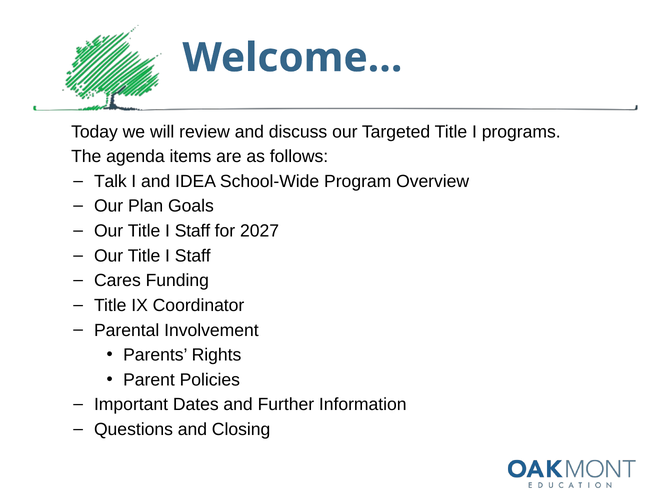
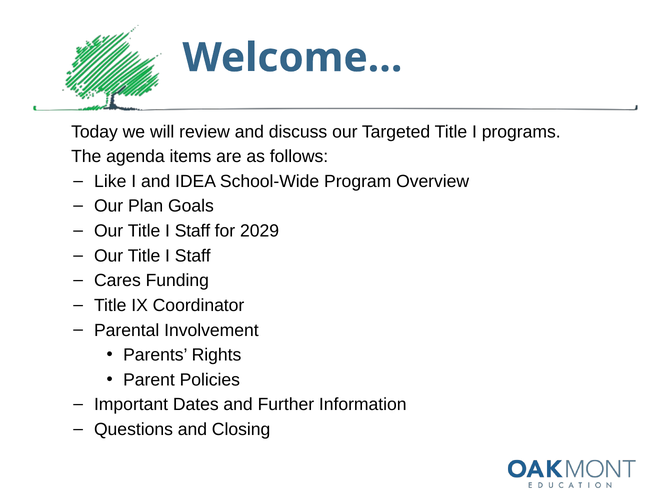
Talk: Talk -> Like
2027: 2027 -> 2029
